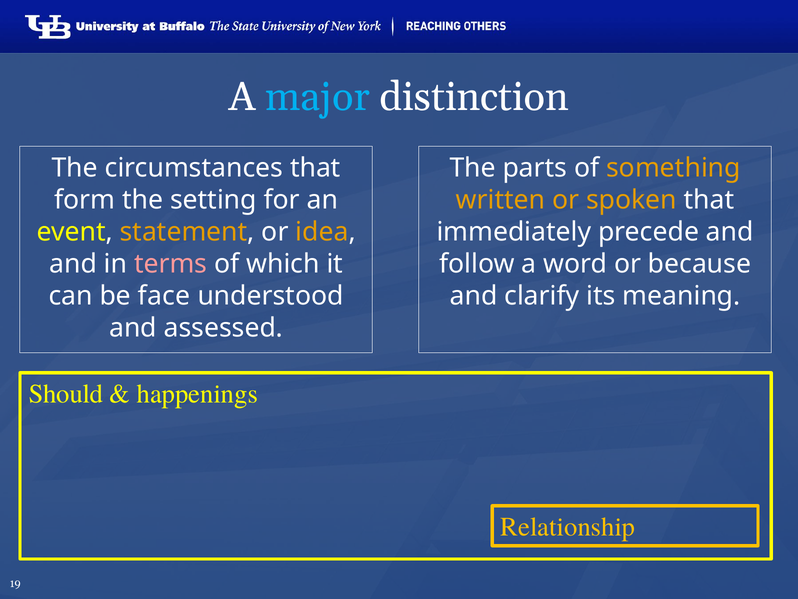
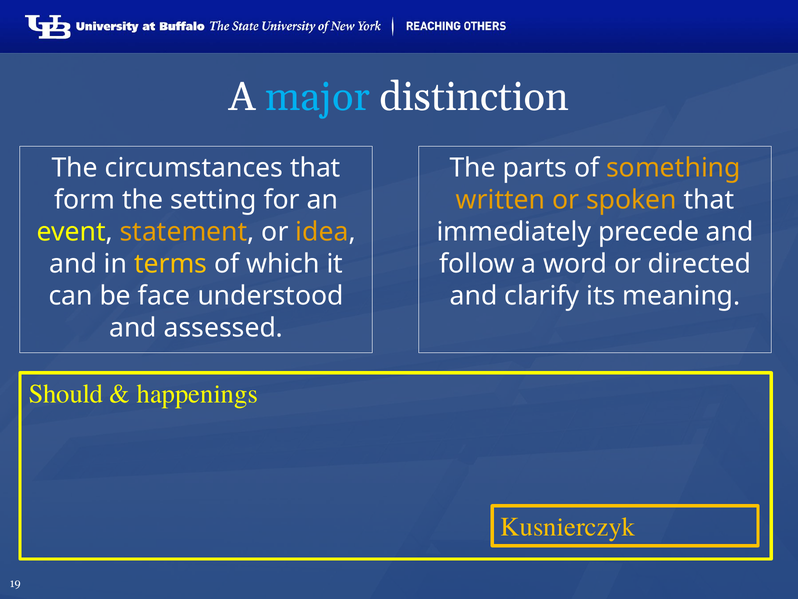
terms colour: pink -> yellow
because: because -> directed
Relationship: Relationship -> Kusnierczyk
